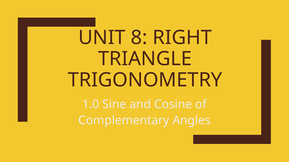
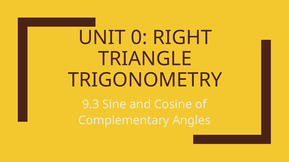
8: 8 -> 0
1.0: 1.0 -> 9.3
